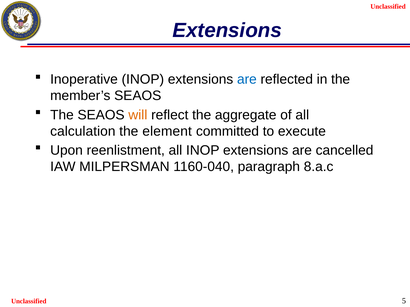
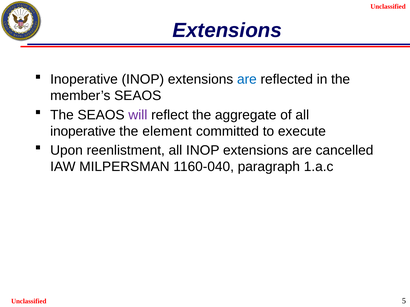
will colour: orange -> purple
calculation at (83, 131): calculation -> inoperative
8.a.c: 8.a.c -> 1.a.c
